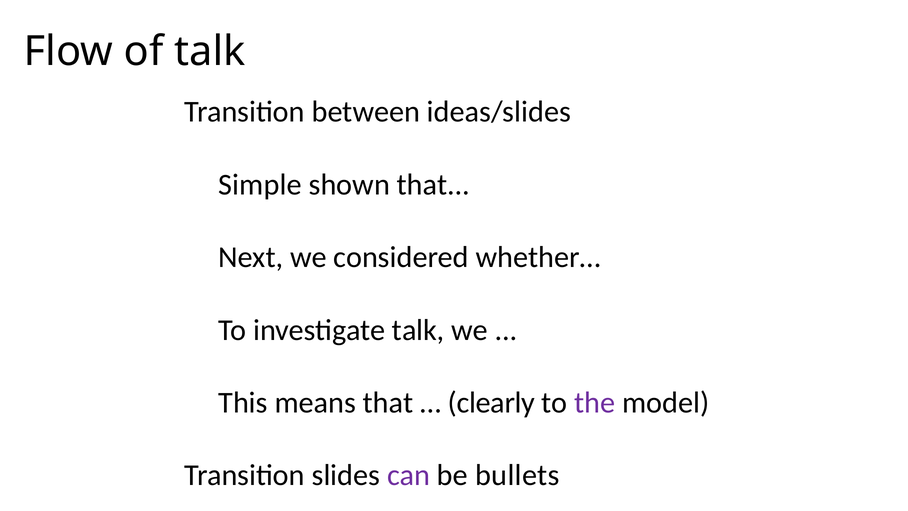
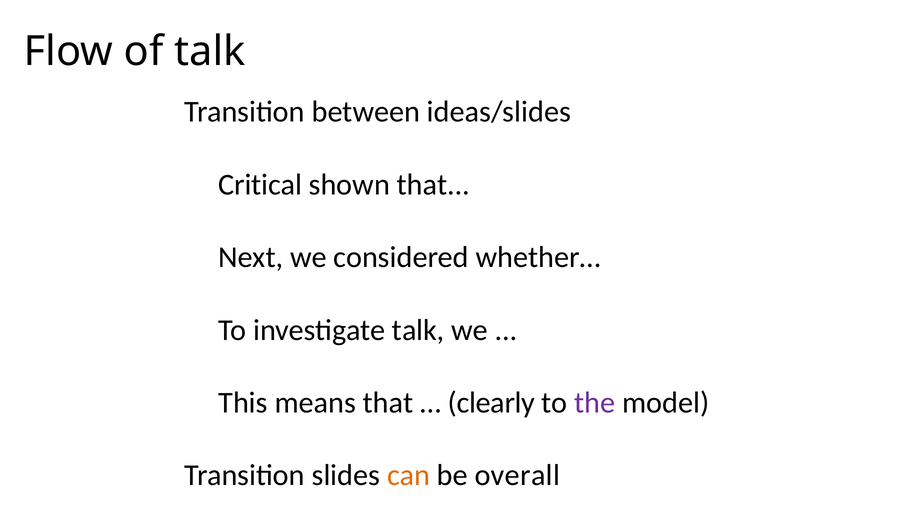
Simple: Simple -> Critical
can colour: purple -> orange
bullets: bullets -> overall
